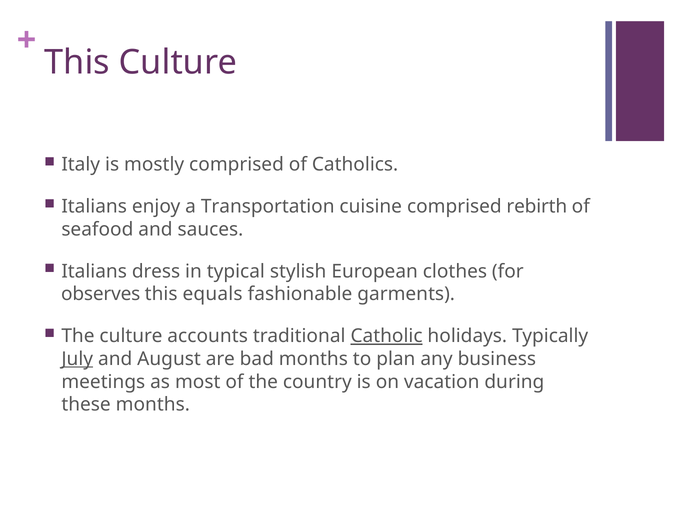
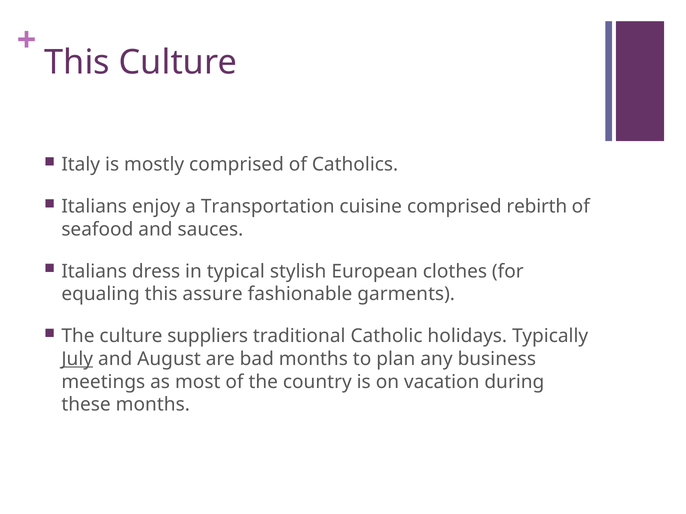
observes: observes -> equaling
equals: equals -> assure
accounts: accounts -> suppliers
Catholic underline: present -> none
